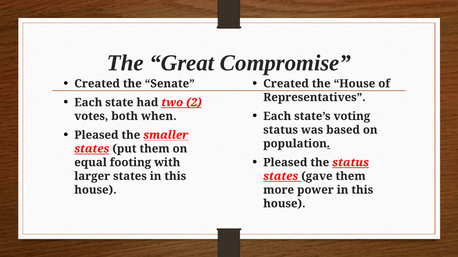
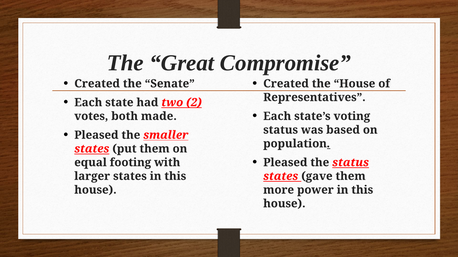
when: when -> made
